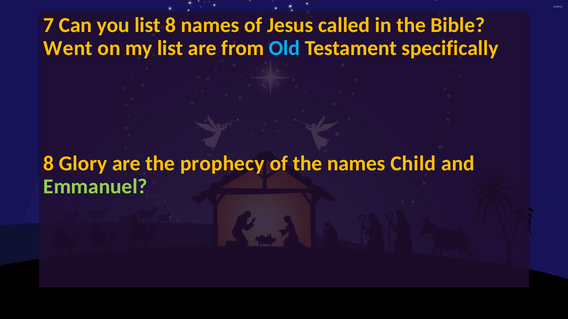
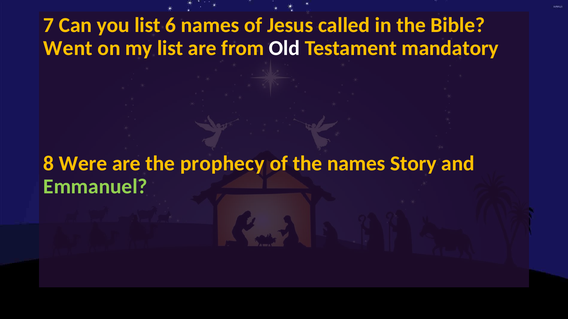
list 8: 8 -> 6
Old colour: light blue -> white
specifically: specifically -> mandatory
Glory: Glory -> Were
Child: Child -> Story
